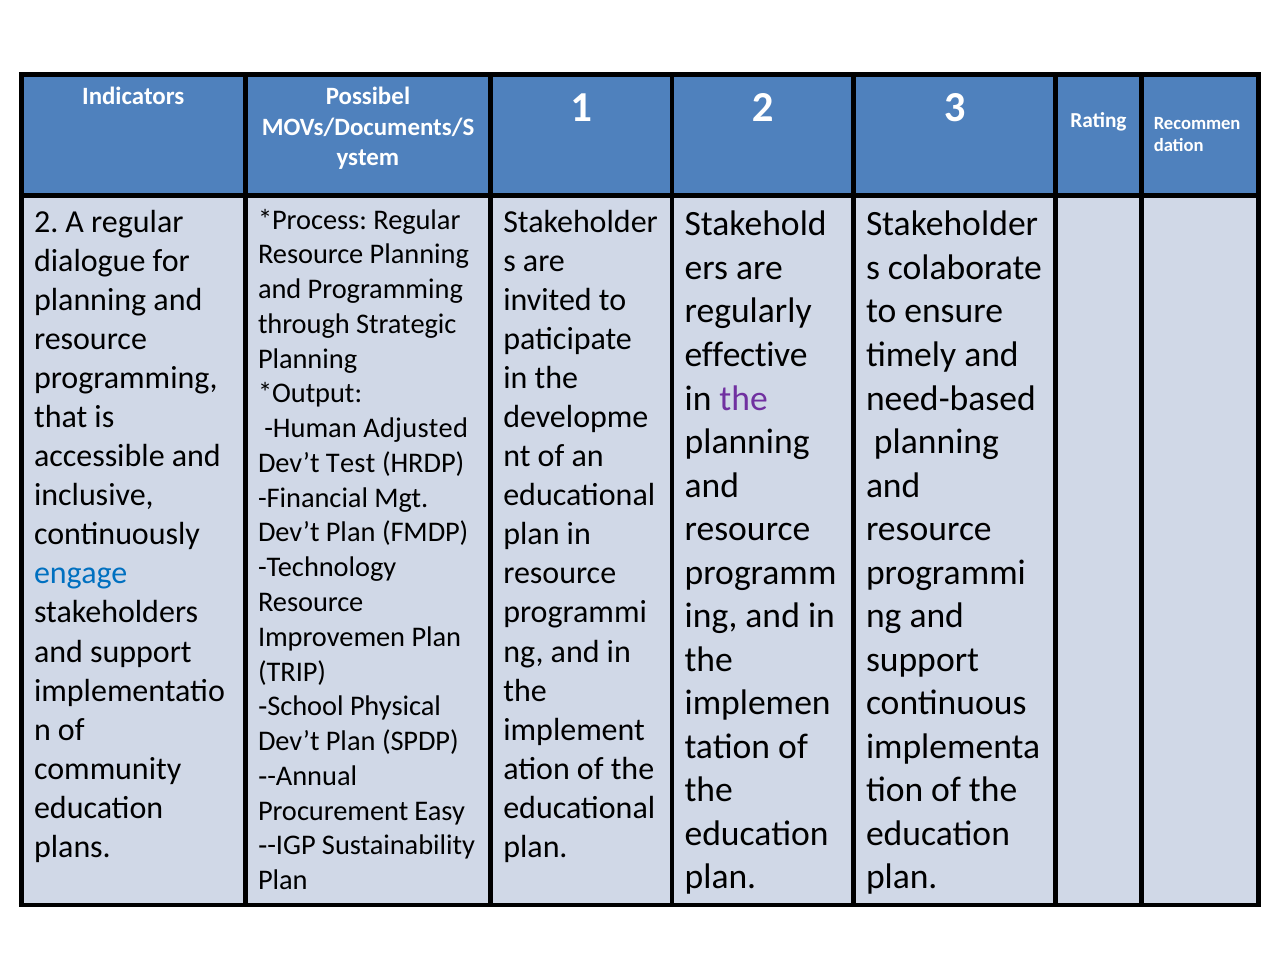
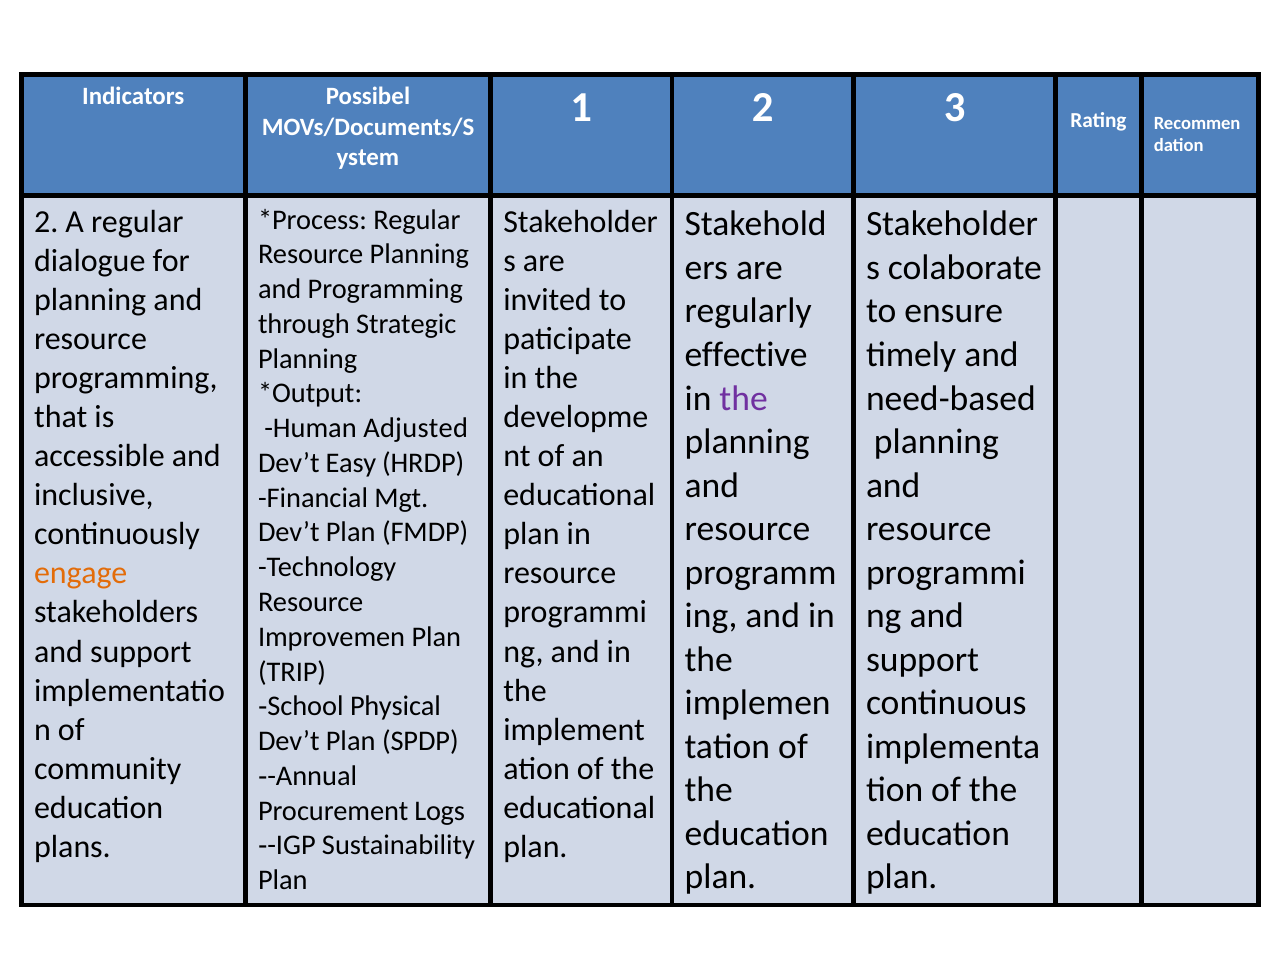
Test: Test -> Easy
engage colour: blue -> orange
Easy: Easy -> Logs
